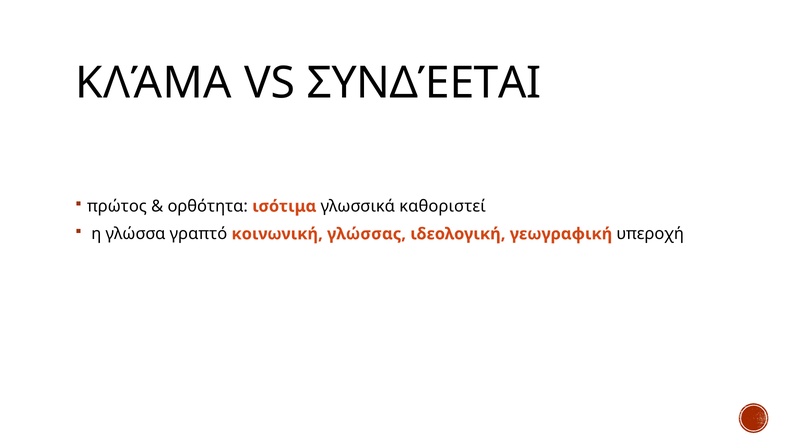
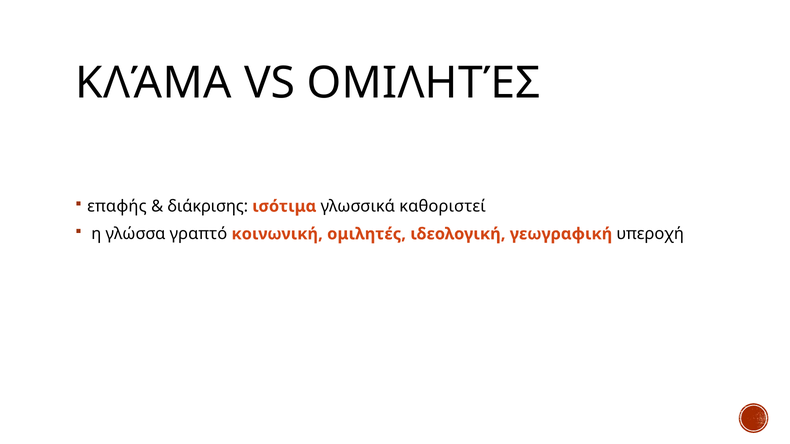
VS ΣΥΝΔΈΕΤΑΙ: ΣΥΝΔΈΕΤΑΙ -> ΟΜΙΛΗΤΈΣ
πρώτος: πρώτος -> επαφής
ορθότητα: ορθότητα -> διάκρισης
κοινωνική γλώσσας: γλώσσας -> ομιλητές
